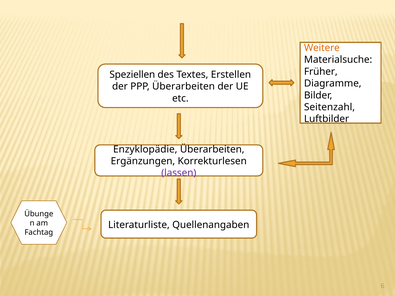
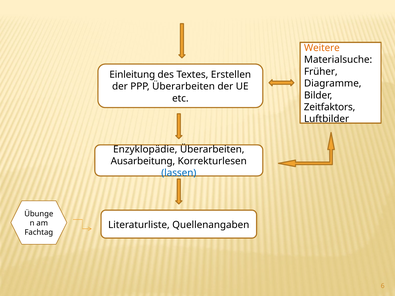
Speziellen: Speziellen -> Einleitung
Seitenzahl: Seitenzahl -> Zeitfaktors
Ergänzungen: Ergänzungen -> Ausarbeitung
lassen colour: purple -> blue
